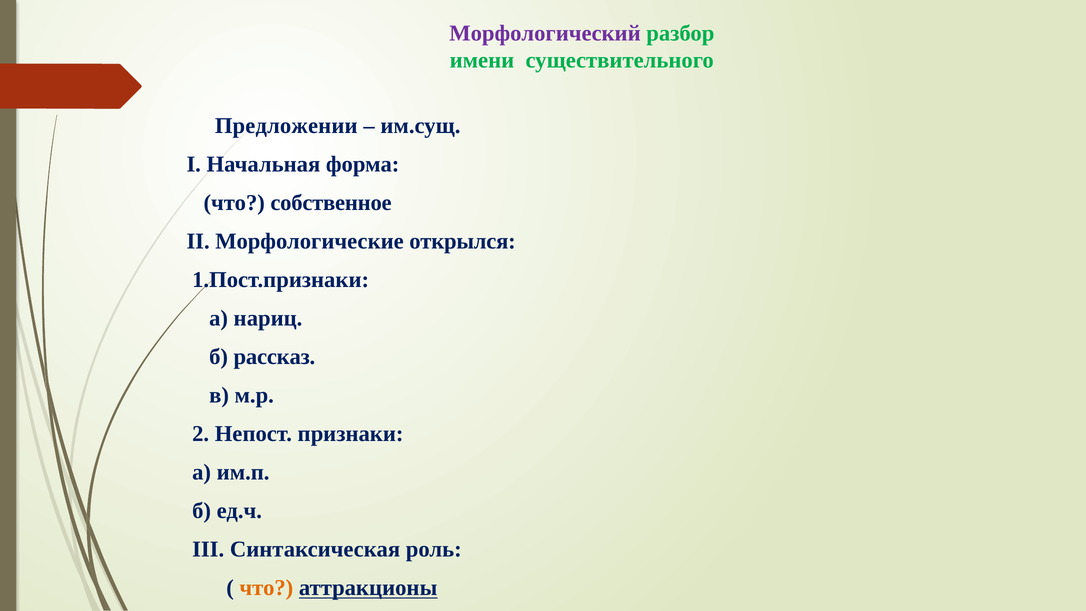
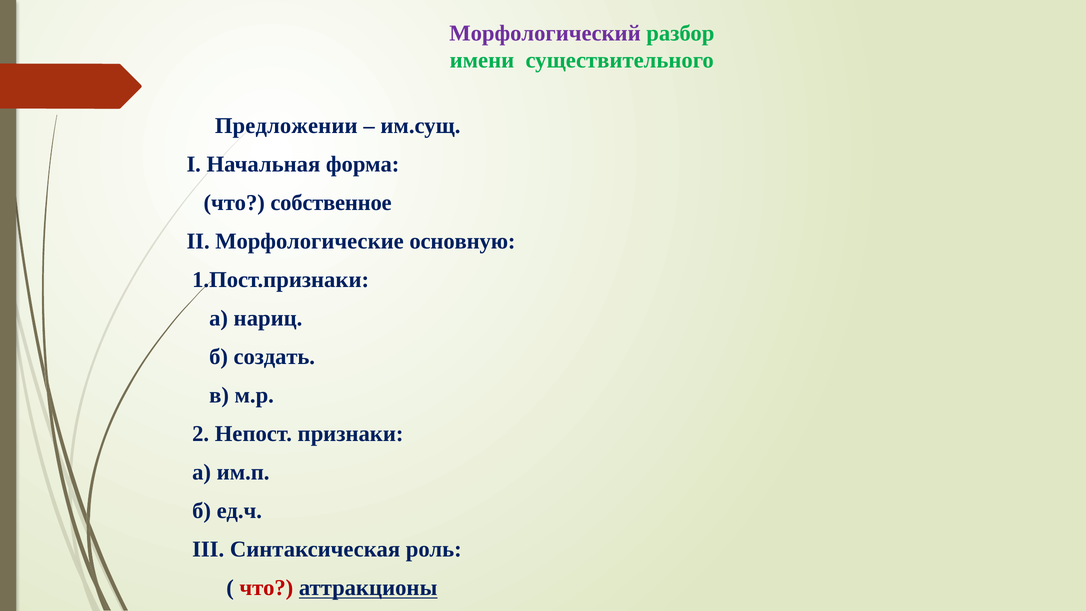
открылся: открылся -> основную
рассказ: рассказ -> создать
что at (266, 588) colour: orange -> red
